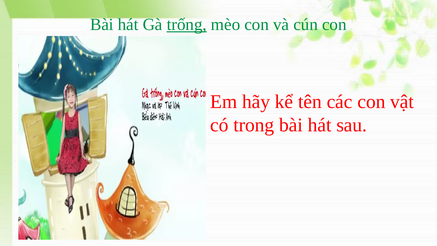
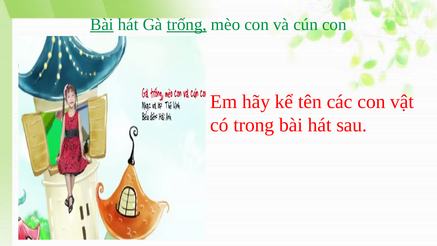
Bài at (102, 24) underline: none -> present
